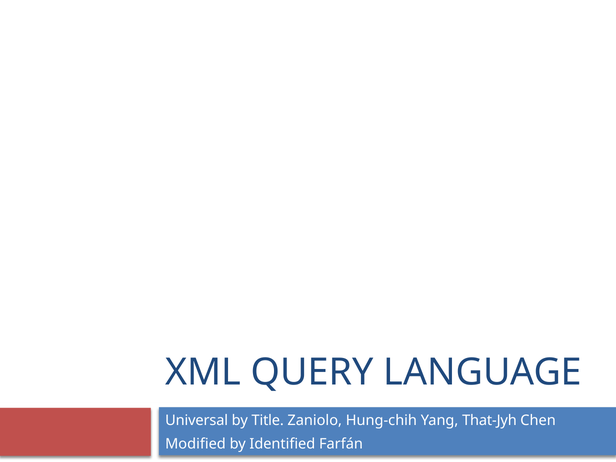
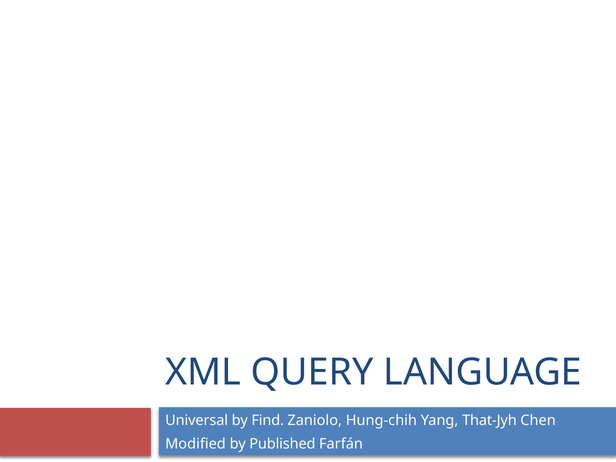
Title: Title -> Find
Identified: Identified -> Published
